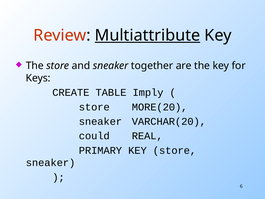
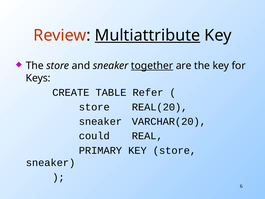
together underline: none -> present
Imply: Imply -> Refer
MORE(20: MORE(20 -> REAL(20
